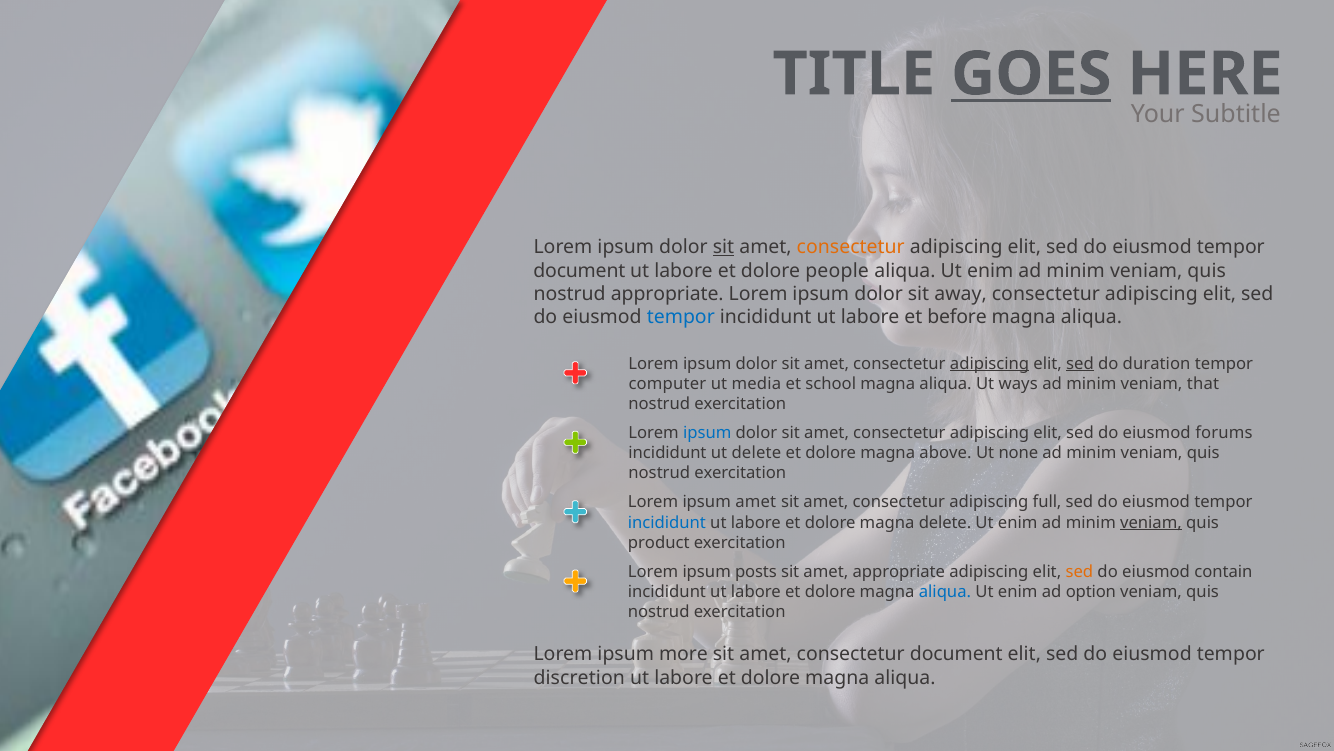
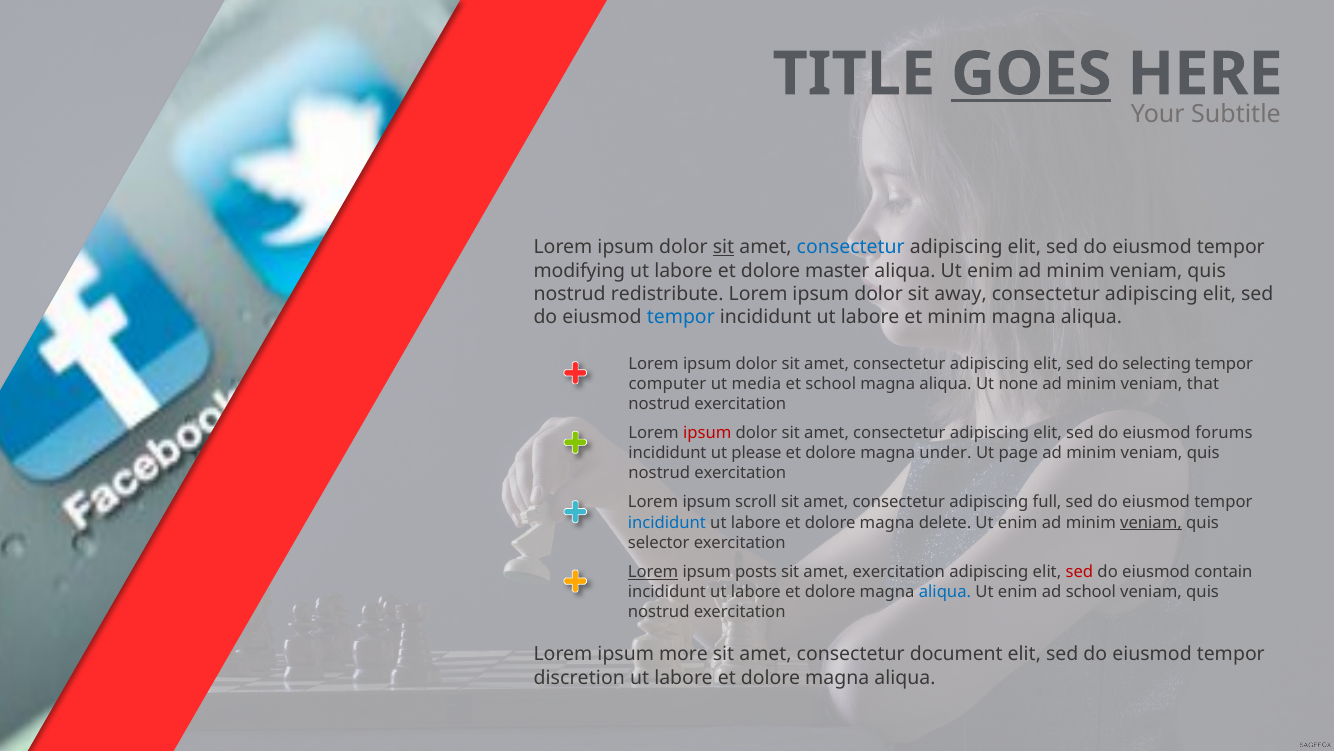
consectetur at (851, 247) colour: orange -> blue
document at (579, 271): document -> modifying
people: people -> master
nostrud appropriate: appropriate -> redistribute
et before: before -> minim
adipiscing at (990, 364) underline: present -> none
sed at (1080, 364) underline: present -> none
duration: duration -> selecting
ways: ways -> none
ipsum at (707, 433) colour: blue -> red
ut delete: delete -> please
above: above -> under
none: none -> page
ipsum amet: amet -> scroll
product: product -> selector
Lorem at (653, 571) underline: none -> present
amet appropriate: appropriate -> exercitation
sed at (1079, 571) colour: orange -> red
ad option: option -> school
